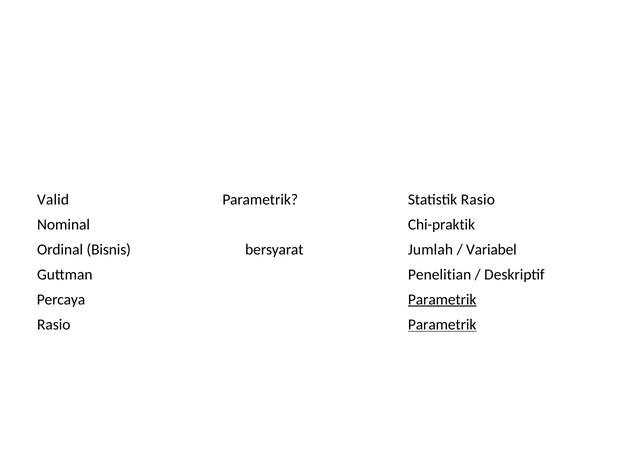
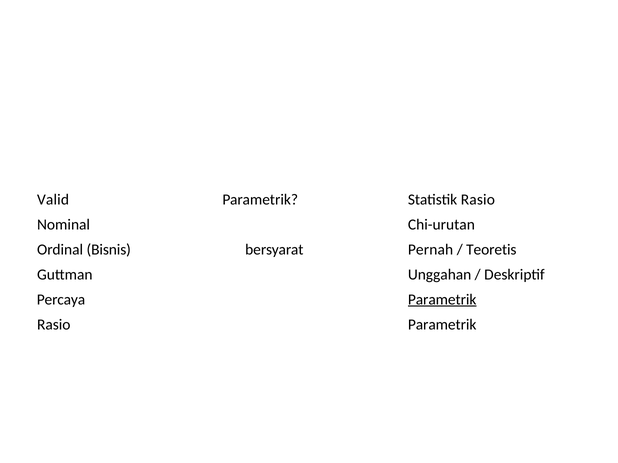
Chi-praktik: Chi-praktik -> Chi-urutan
Jumlah: Jumlah -> Pernah
Variabel: Variabel -> Teoretis
Penelitian: Penelitian -> Unggahan
Parametrik at (442, 325) underline: present -> none
